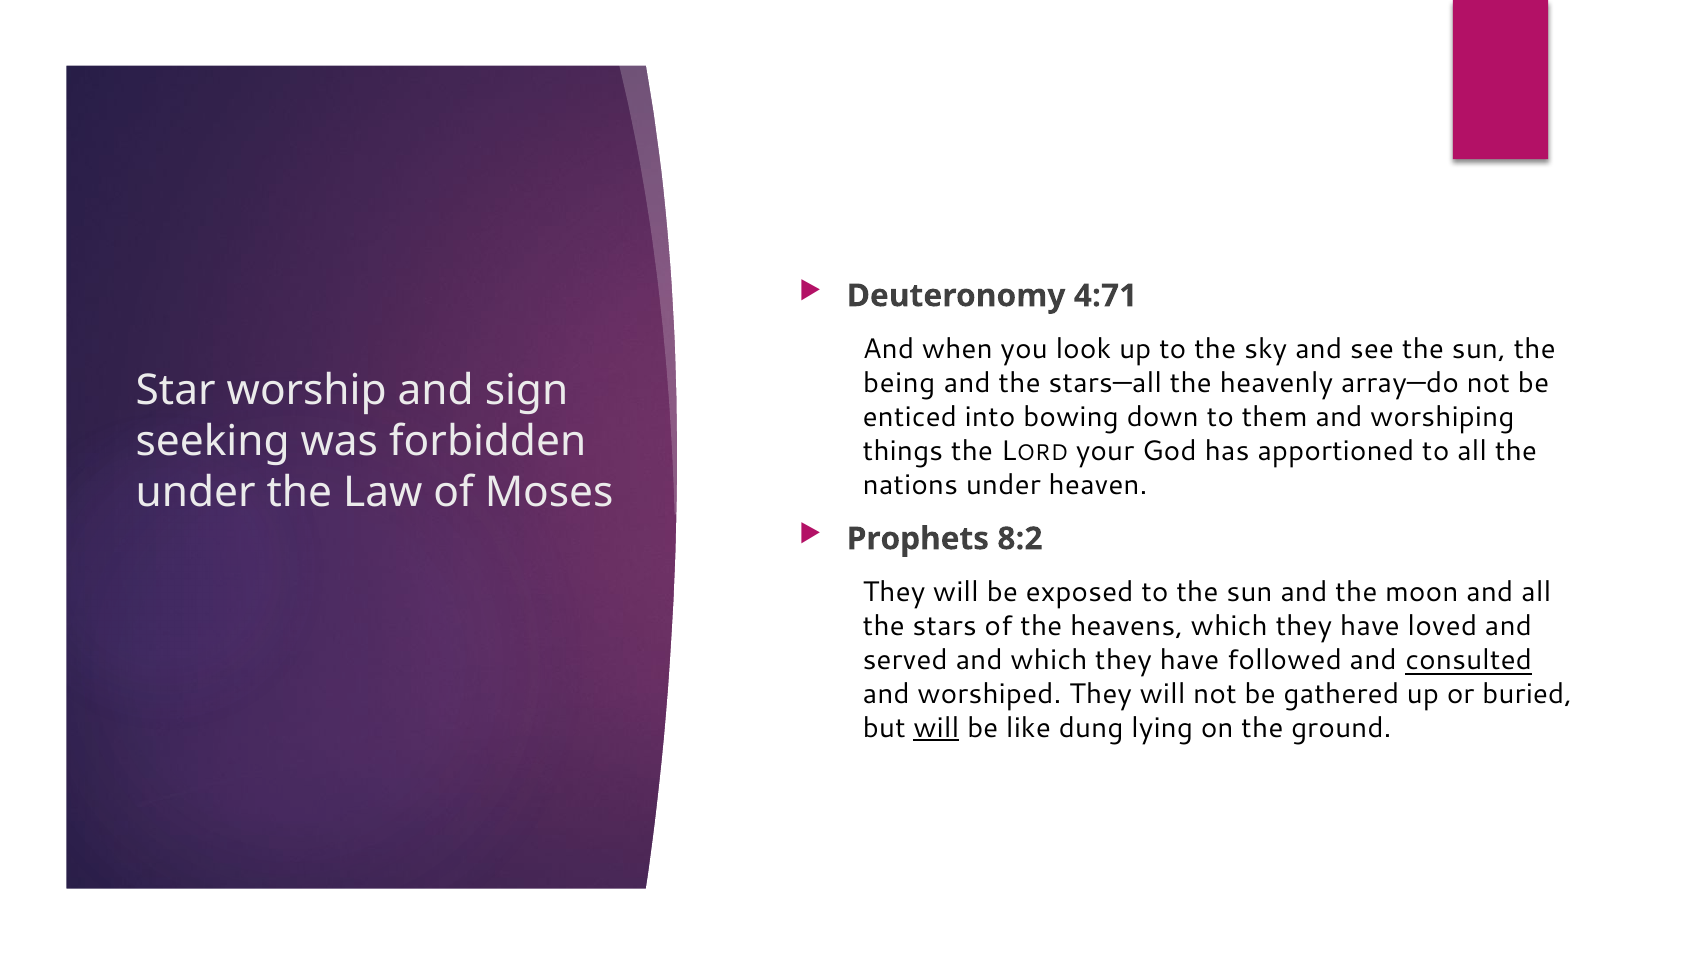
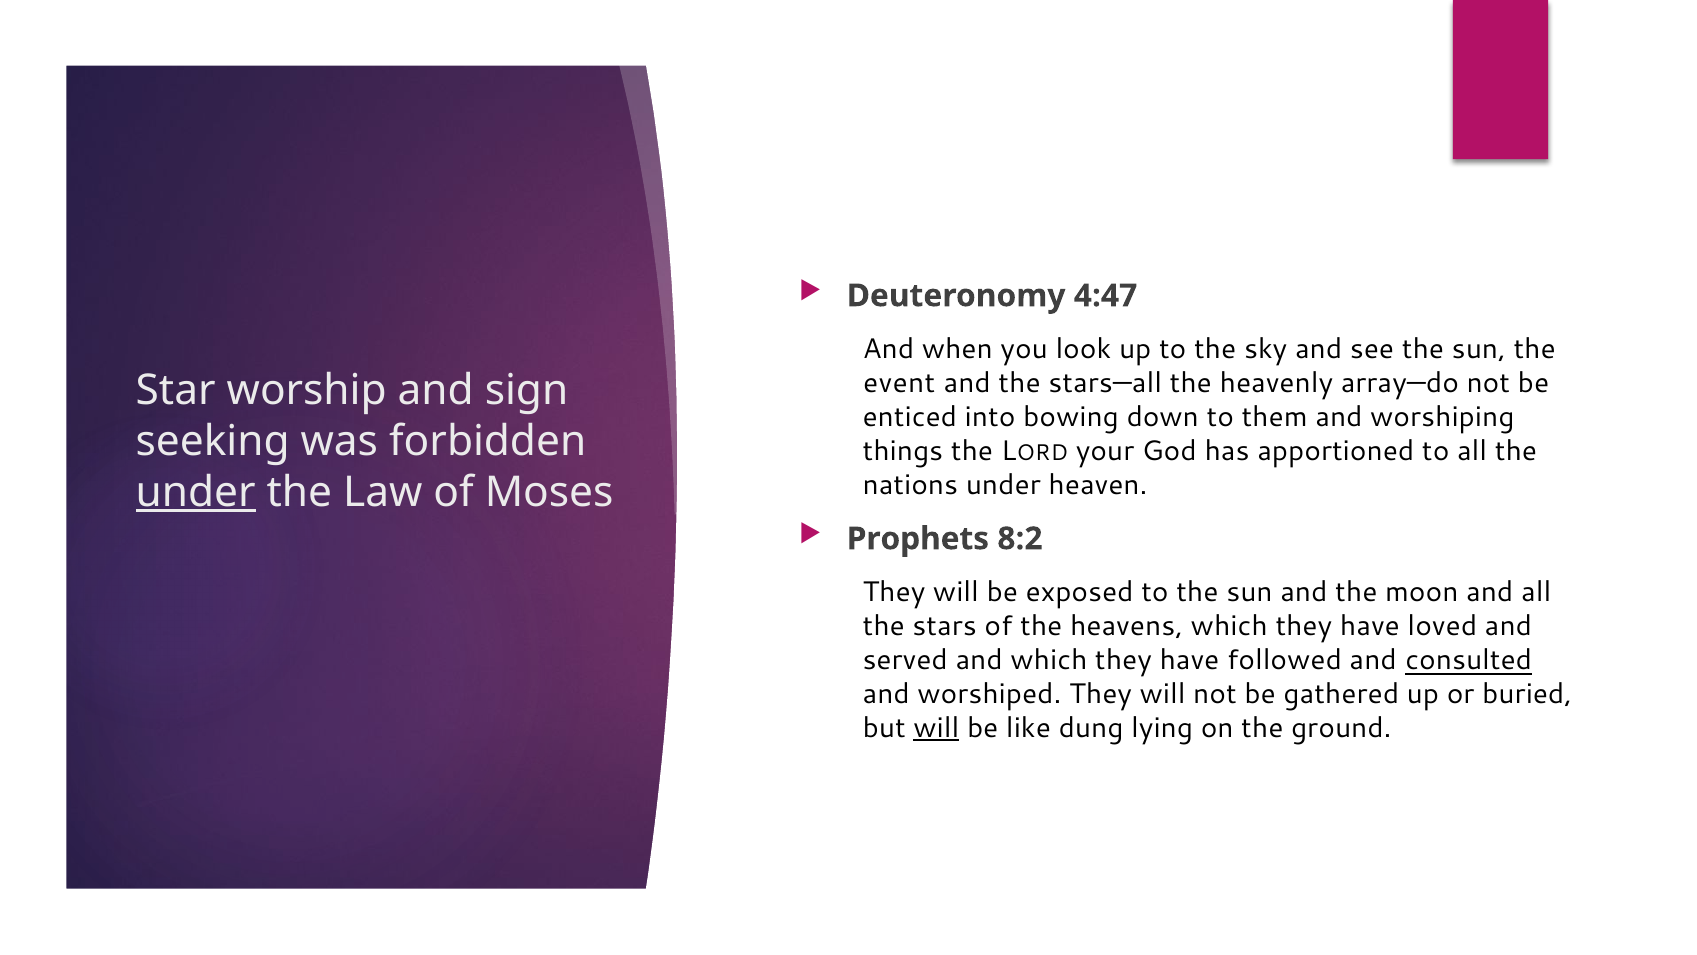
4:71: 4:71 -> 4:47
being: being -> event
under at (196, 492) underline: none -> present
